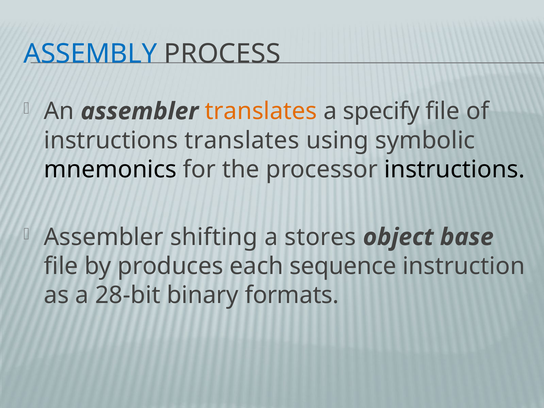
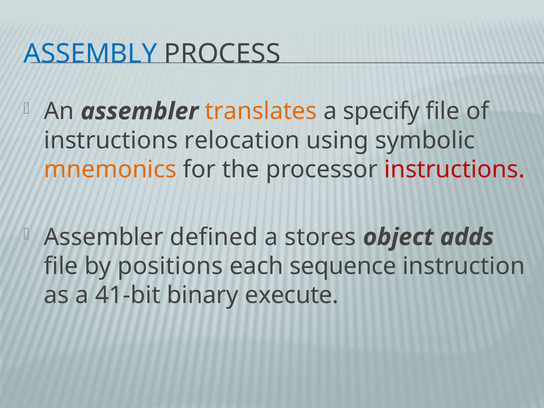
instructions translates: translates -> relocation
mnemonics colour: black -> orange
instructions at (454, 169) colour: black -> red
shifting: shifting -> defined
base: base -> adds
produces: produces -> positions
28-bit: 28-bit -> 41-bit
formats: formats -> execute
